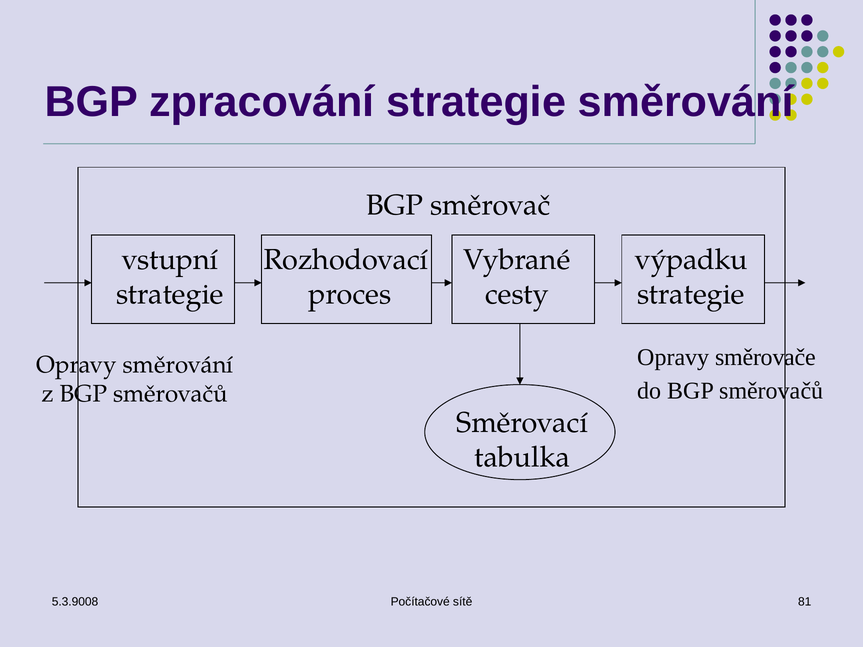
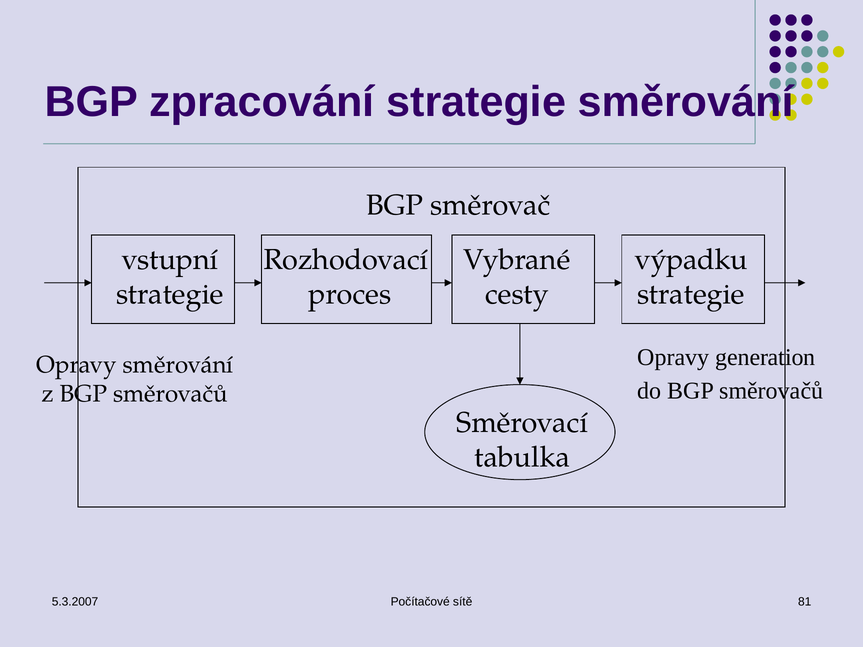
směrovače: směrovače -> generation
5.3.9008: 5.3.9008 -> 5.3.2007
